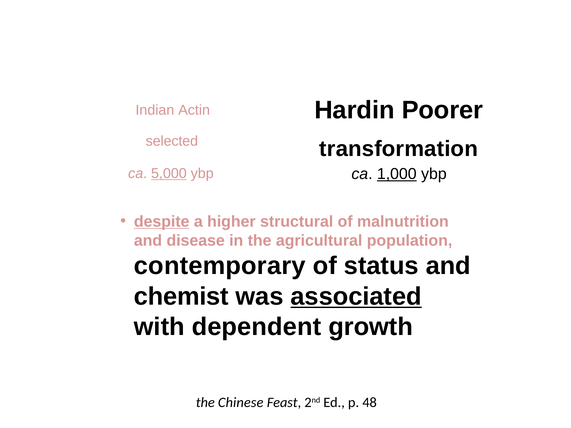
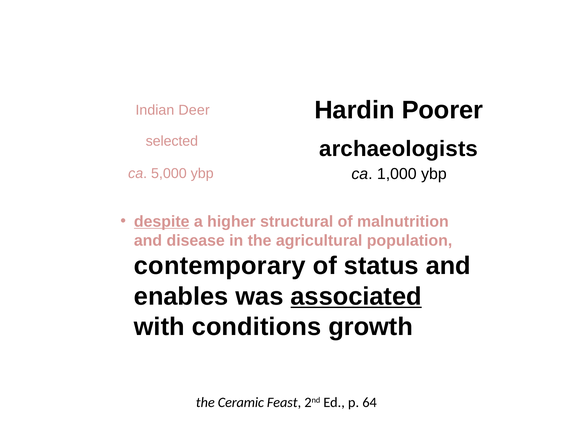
Actin: Actin -> Deer
transformation: transformation -> archaeologists
1,000 underline: present -> none
5,000 underline: present -> none
chemist: chemist -> enables
dependent: dependent -> conditions
Chinese: Chinese -> Ceramic
48: 48 -> 64
